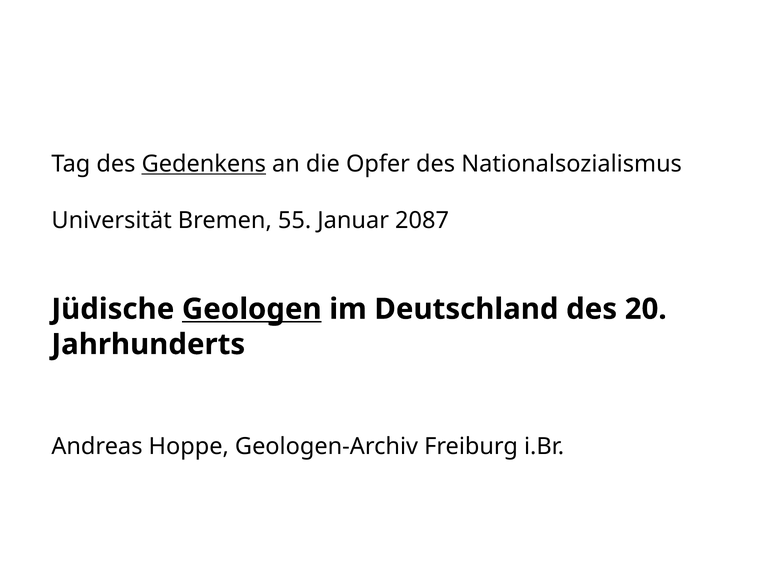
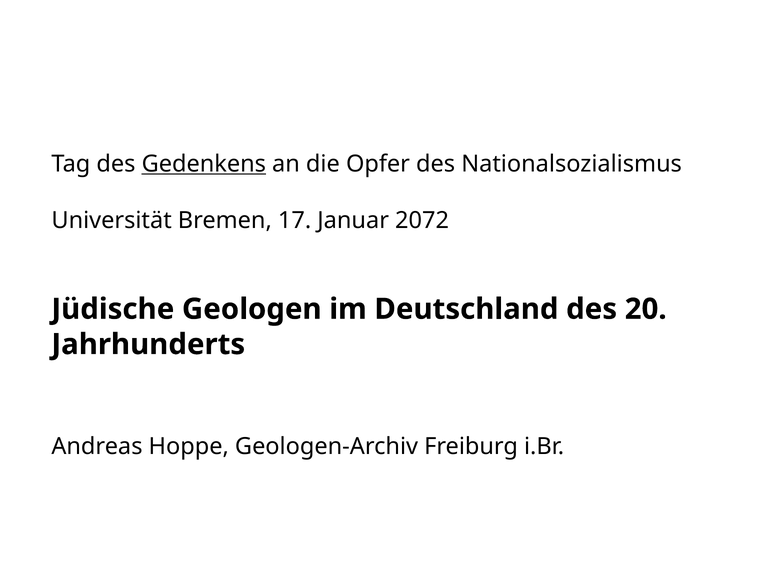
55: 55 -> 17
2087: 2087 -> 2072
Geologen underline: present -> none
